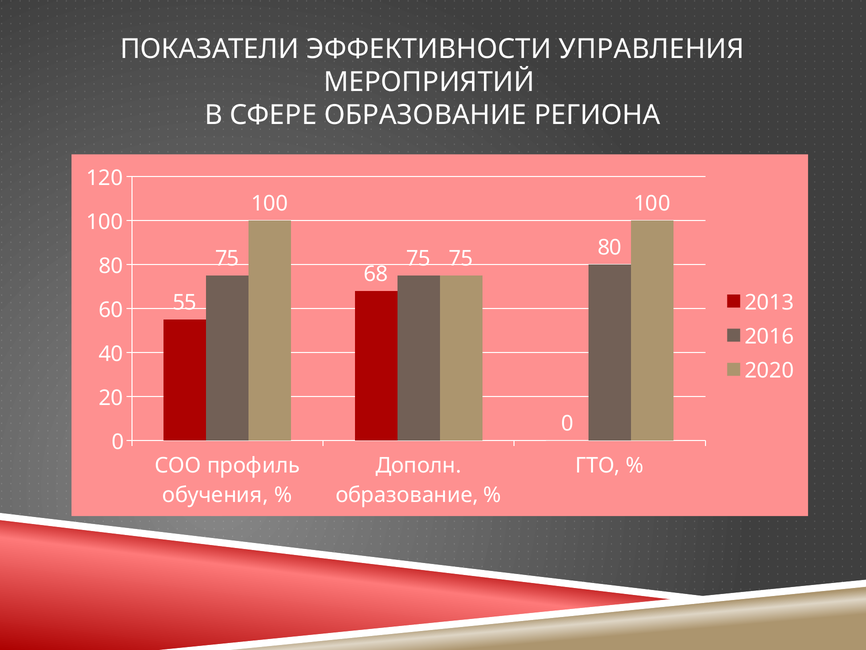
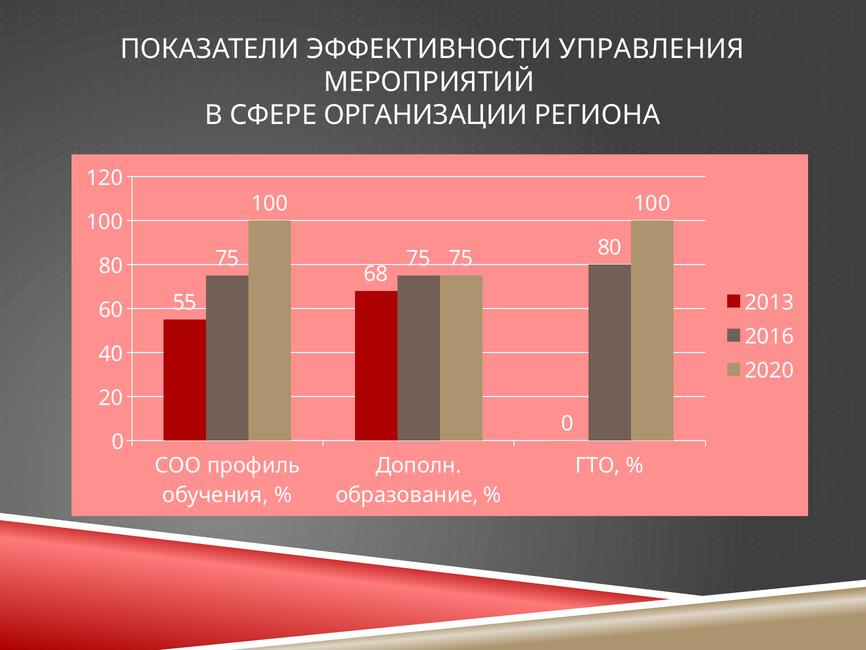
СФЕРЕ ОБРАЗОВАНИЕ: ОБРАЗОВАНИЕ -> ОРГАНИЗАЦИИ
